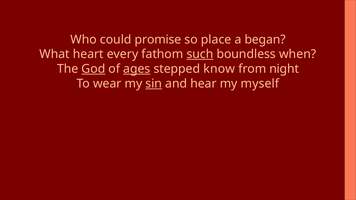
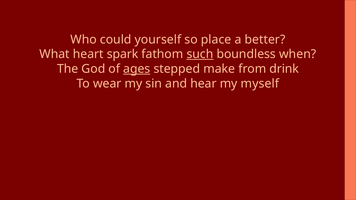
promise: promise -> yourself
began: began -> better
every: every -> spark
God underline: present -> none
know: know -> make
night: night -> drink
sin underline: present -> none
